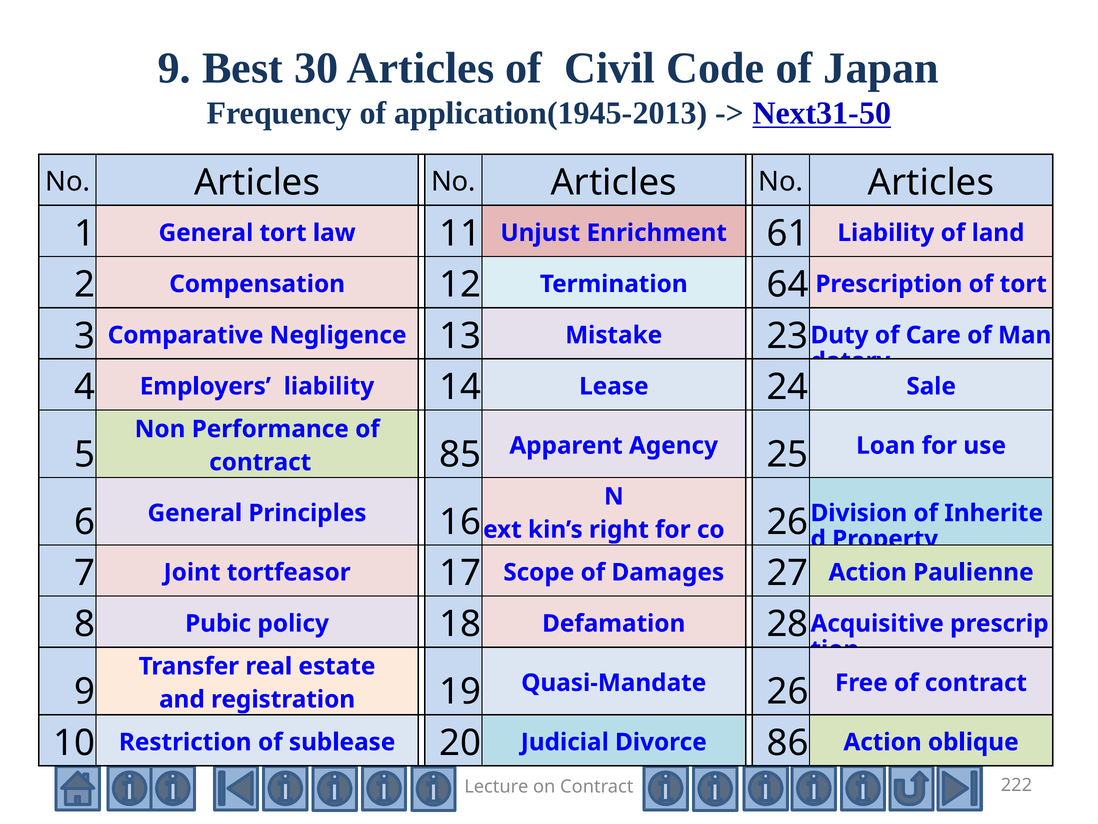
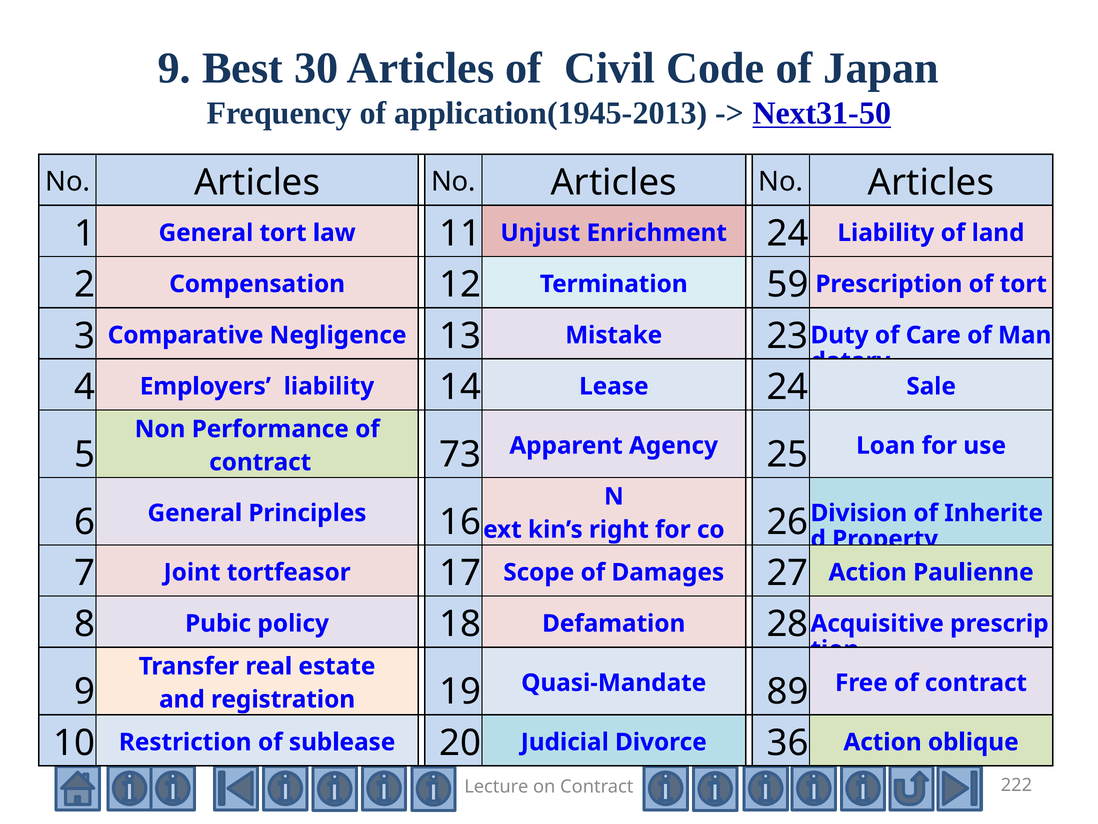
Enrichment 61: 61 -> 24
64: 64 -> 59
85: 85 -> 73
26: 26 -> 89
86: 86 -> 36
